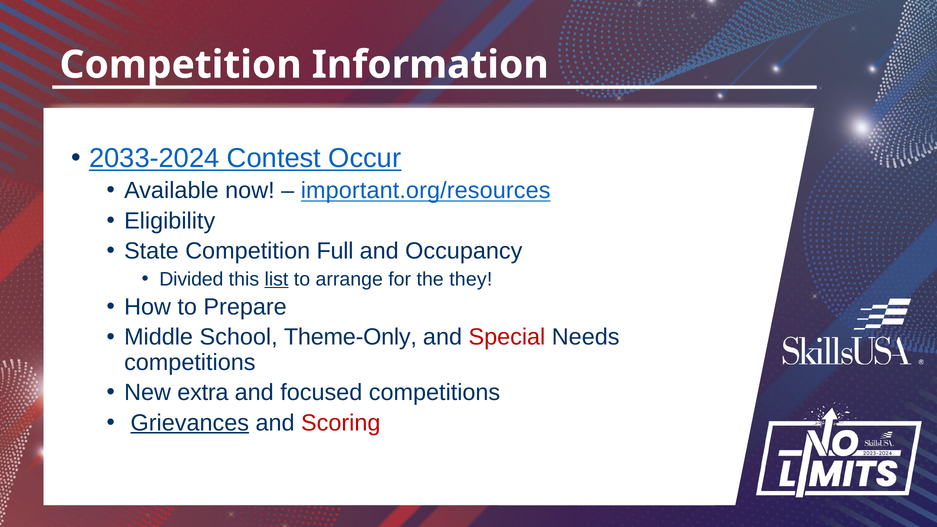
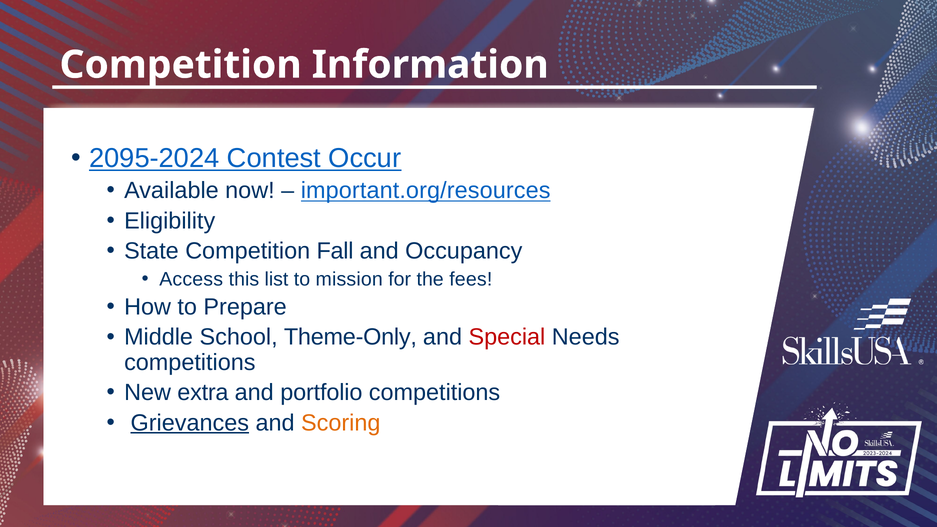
2033-2024: 2033-2024 -> 2095-2024
Full: Full -> Fall
Divided: Divided -> Access
list underline: present -> none
arrange: arrange -> mission
they: they -> fees
focused: focused -> portfolio
Scoring colour: red -> orange
